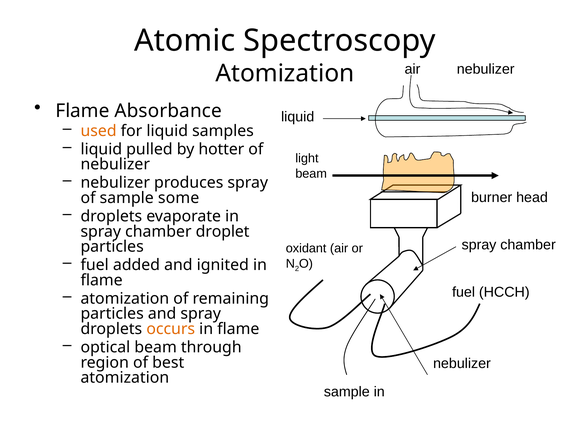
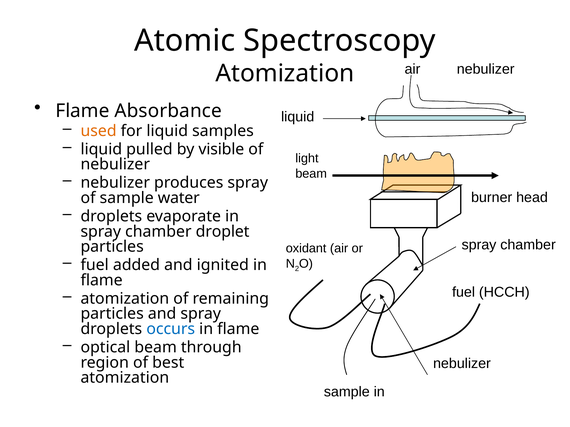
hotter: hotter -> visible
some: some -> water
occurs colour: orange -> blue
